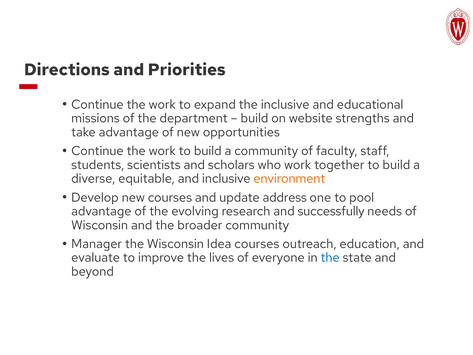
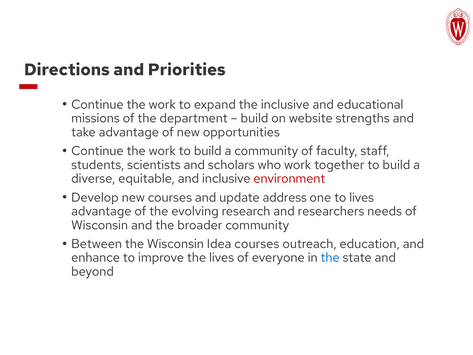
environment colour: orange -> red
to pool: pool -> lives
successfully: successfully -> researchers
Manager: Manager -> Between
evaluate: evaluate -> enhance
